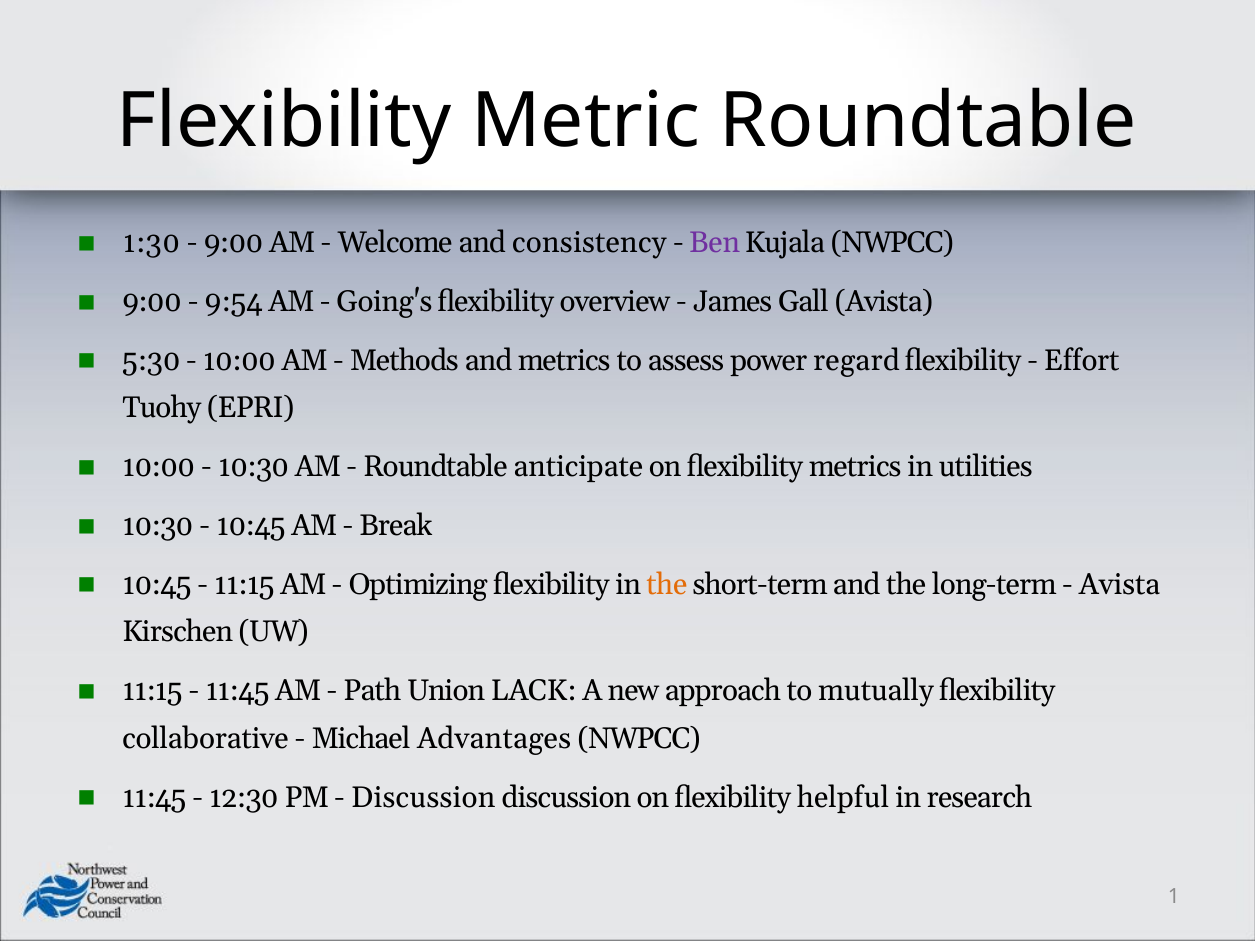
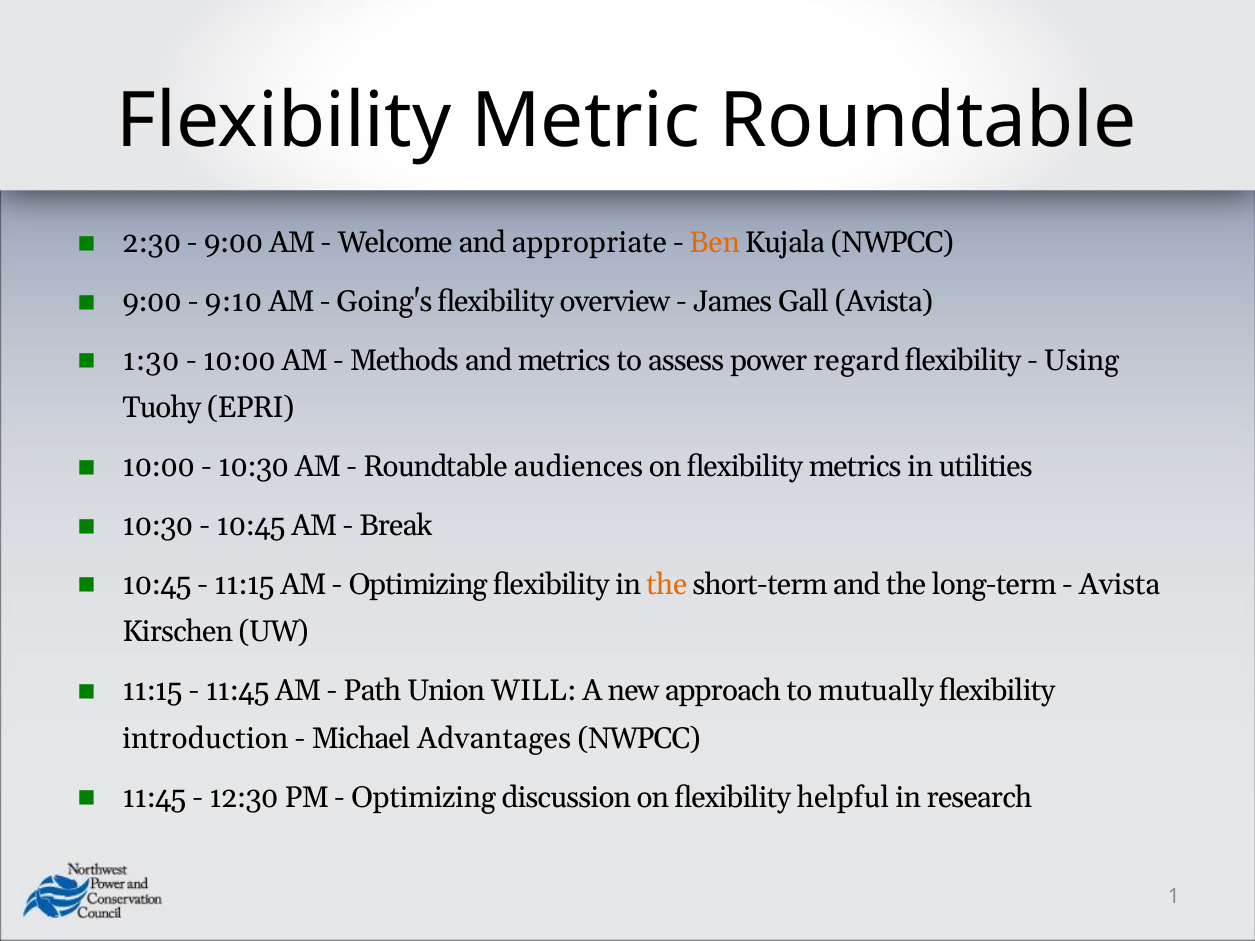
1:30: 1:30 -> 2:30
consistency: consistency -> appropriate
Ben colour: purple -> orange
9:54: 9:54 -> 9:10
5:30: 5:30 -> 1:30
Effort: Effort -> Using
anticipate: anticipate -> audiences
LACK: LACK -> WILL
collaborative: collaborative -> introduction
Discussion at (423, 798): Discussion -> Optimizing
